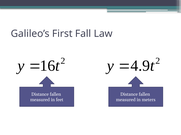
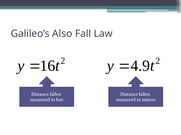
First: First -> Also
